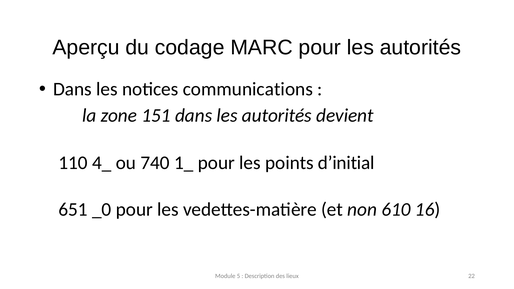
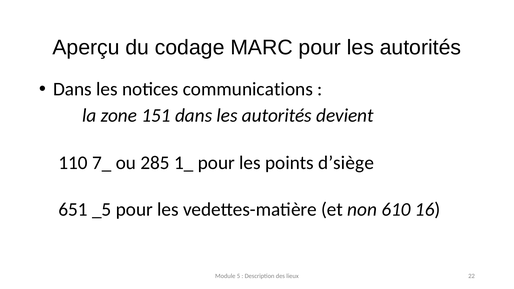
4_: 4_ -> 7_
740: 740 -> 285
d’initial: d’initial -> d’siège
_0: _0 -> _5
